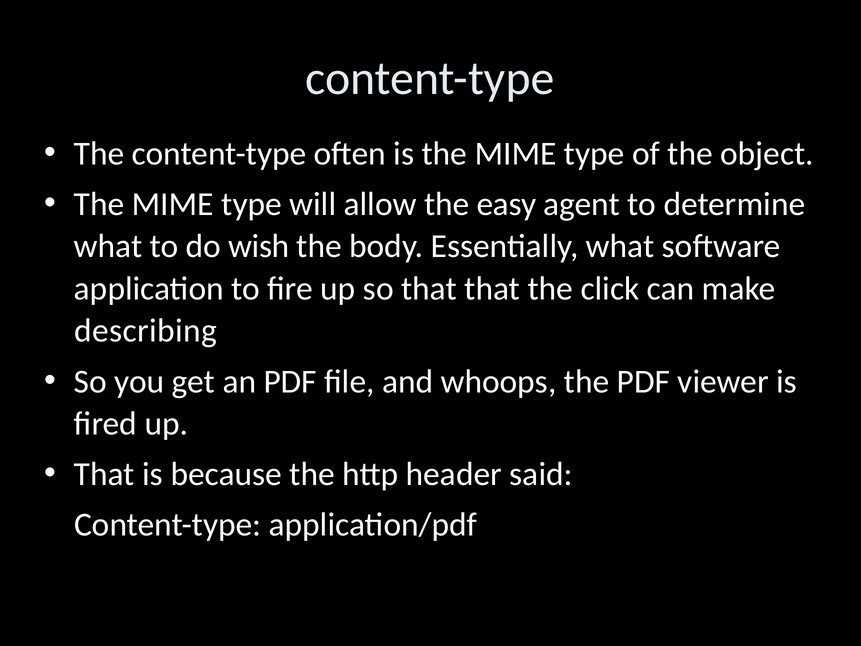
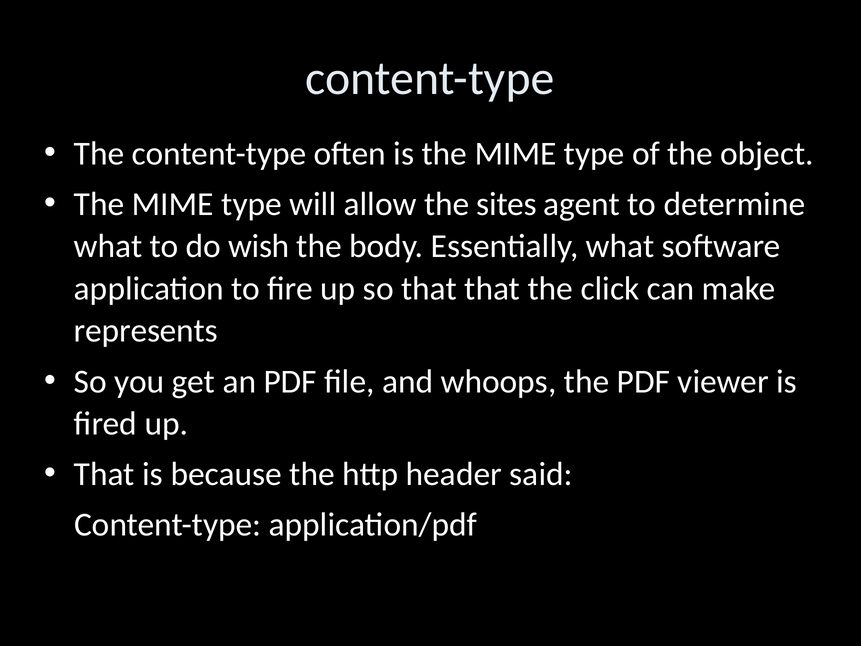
easy: easy -> sites
describing: describing -> represents
